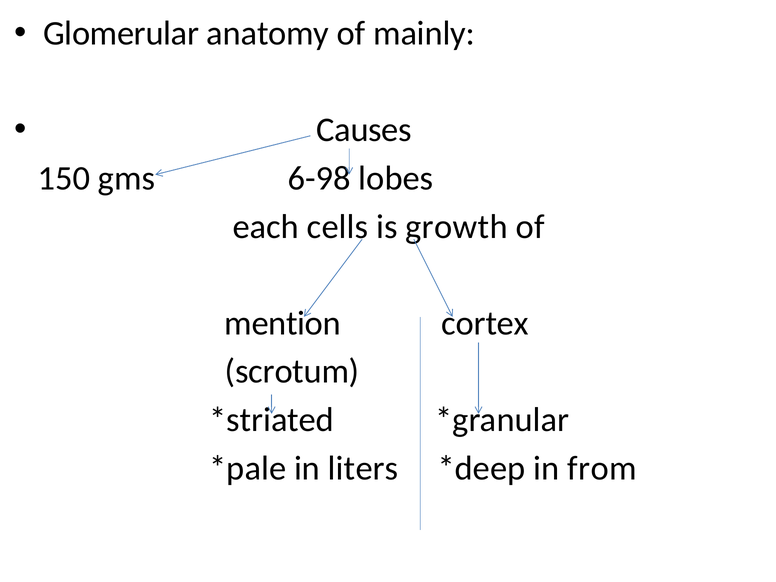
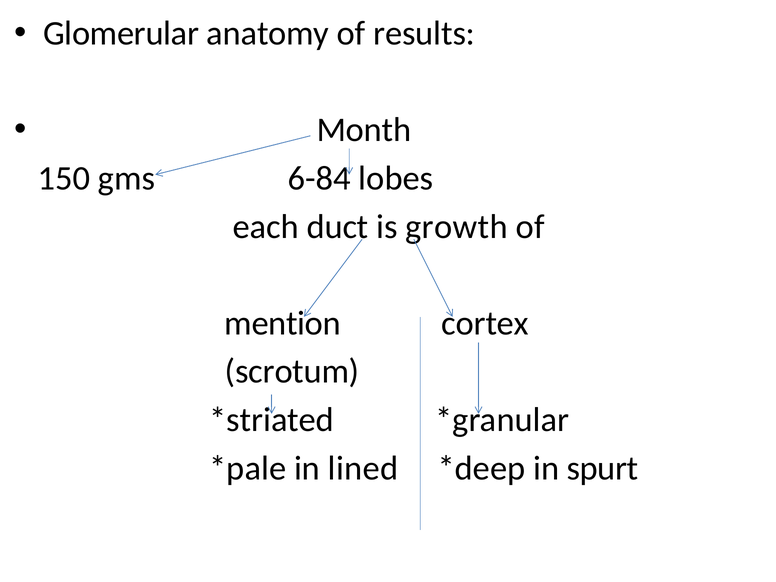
mainly: mainly -> results
Causes: Causes -> Month
6-98: 6-98 -> 6-84
cells: cells -> duct
liters: liters -> lined
from: from -> spurt
